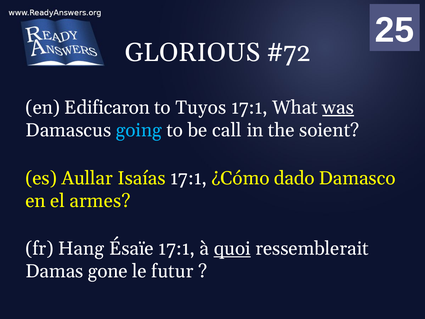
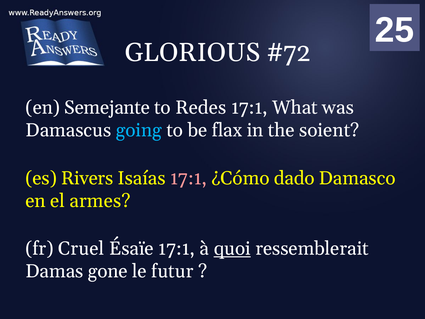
Edificaron: Edificaron -> Semejante
Tuyos: Tuyos -> Redes
was underline: present -> none
call: call -> flax
Aullar: Aullar -> Rivers
17:1 at (189, 178) colour: white -> pink
Hang: Hang -> Cruel
